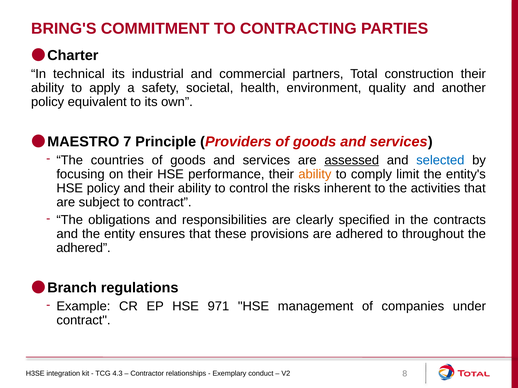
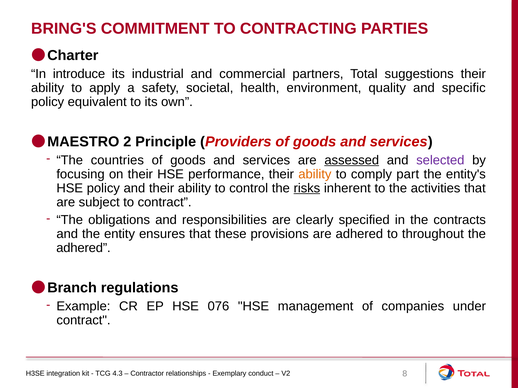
technical: technical -> introduce
construction: construction -> suggestions
another: another -> specific
7: 7 -> 2
selected colour: blue -> purple
limit: limit -> part
risks underline: none -> present
971: 971 -> 076
